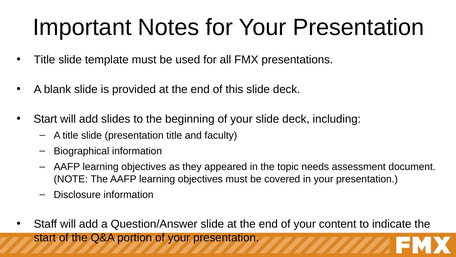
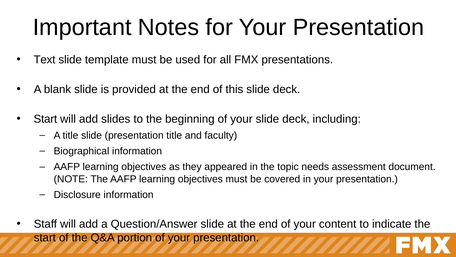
Title at (45, 60): Title -> Text
